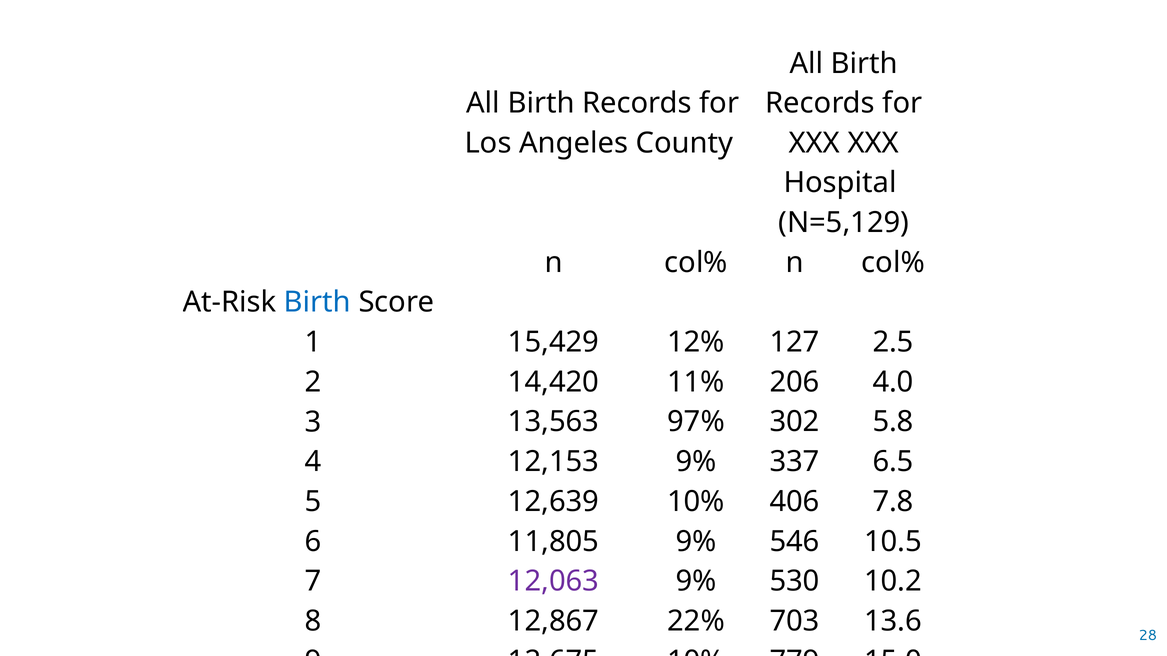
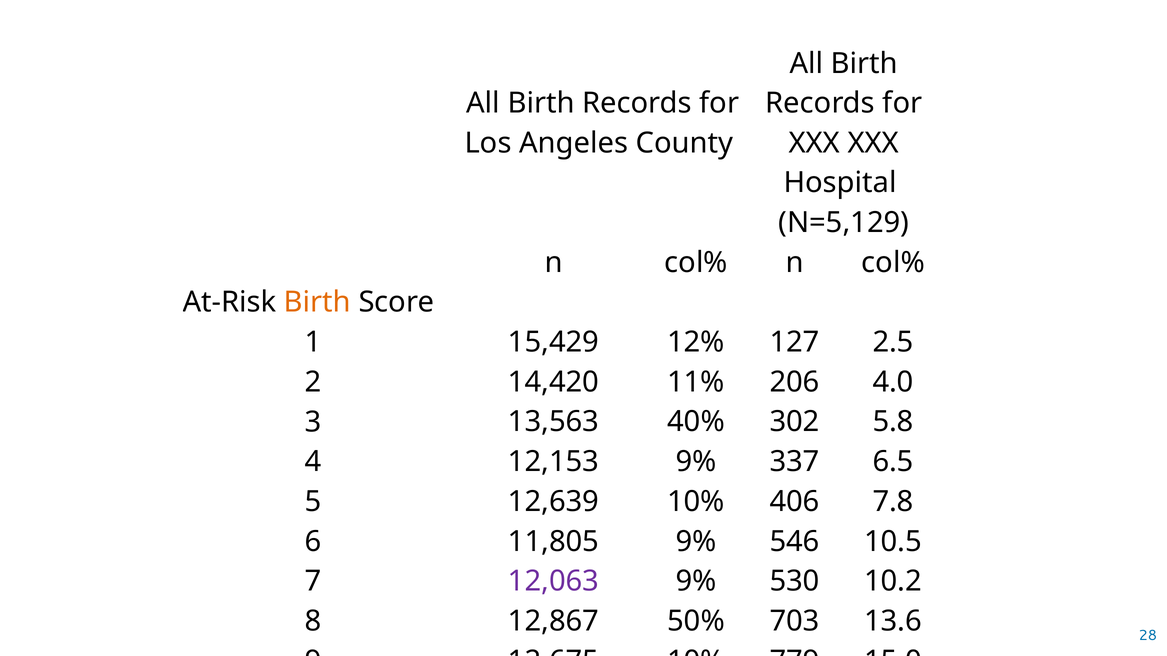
Birth at (317, 303) colour: blue -> orange
97%: 97% -> 40%
22%: 22% -> 50%
